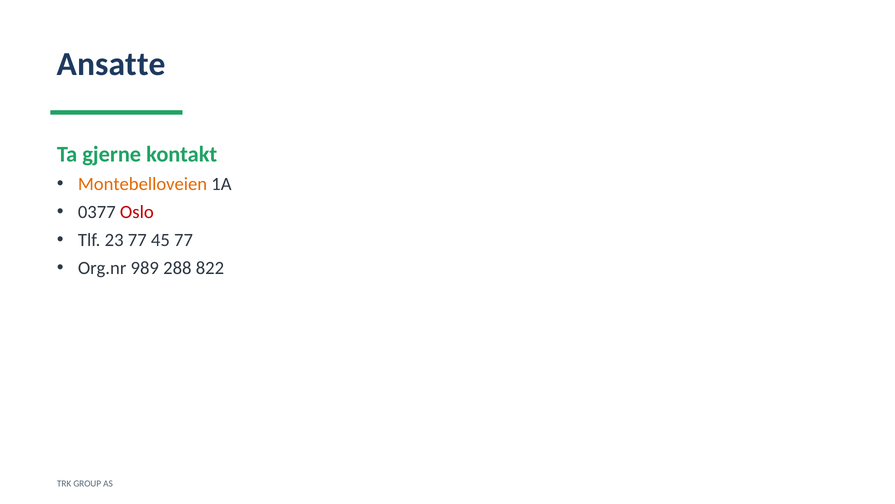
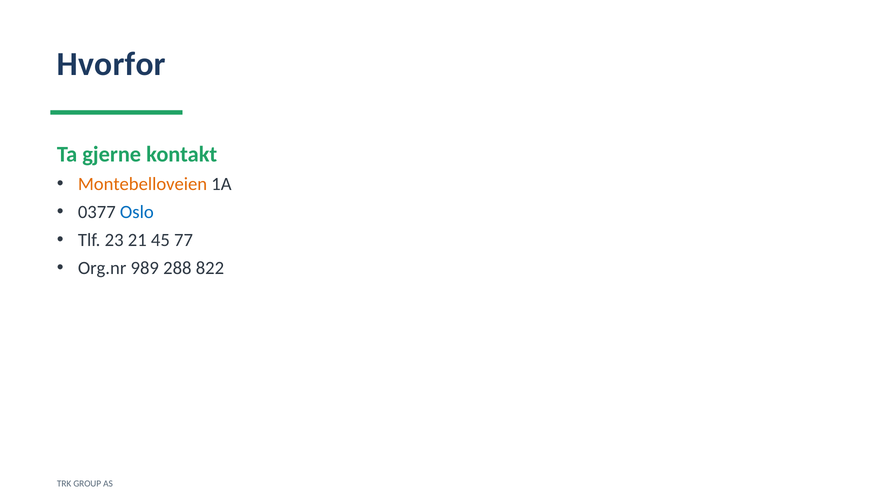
Ansatte: Ansatte -> Hvorfor
Oslo colour: red -> blue
23 77: 77 -> 21
